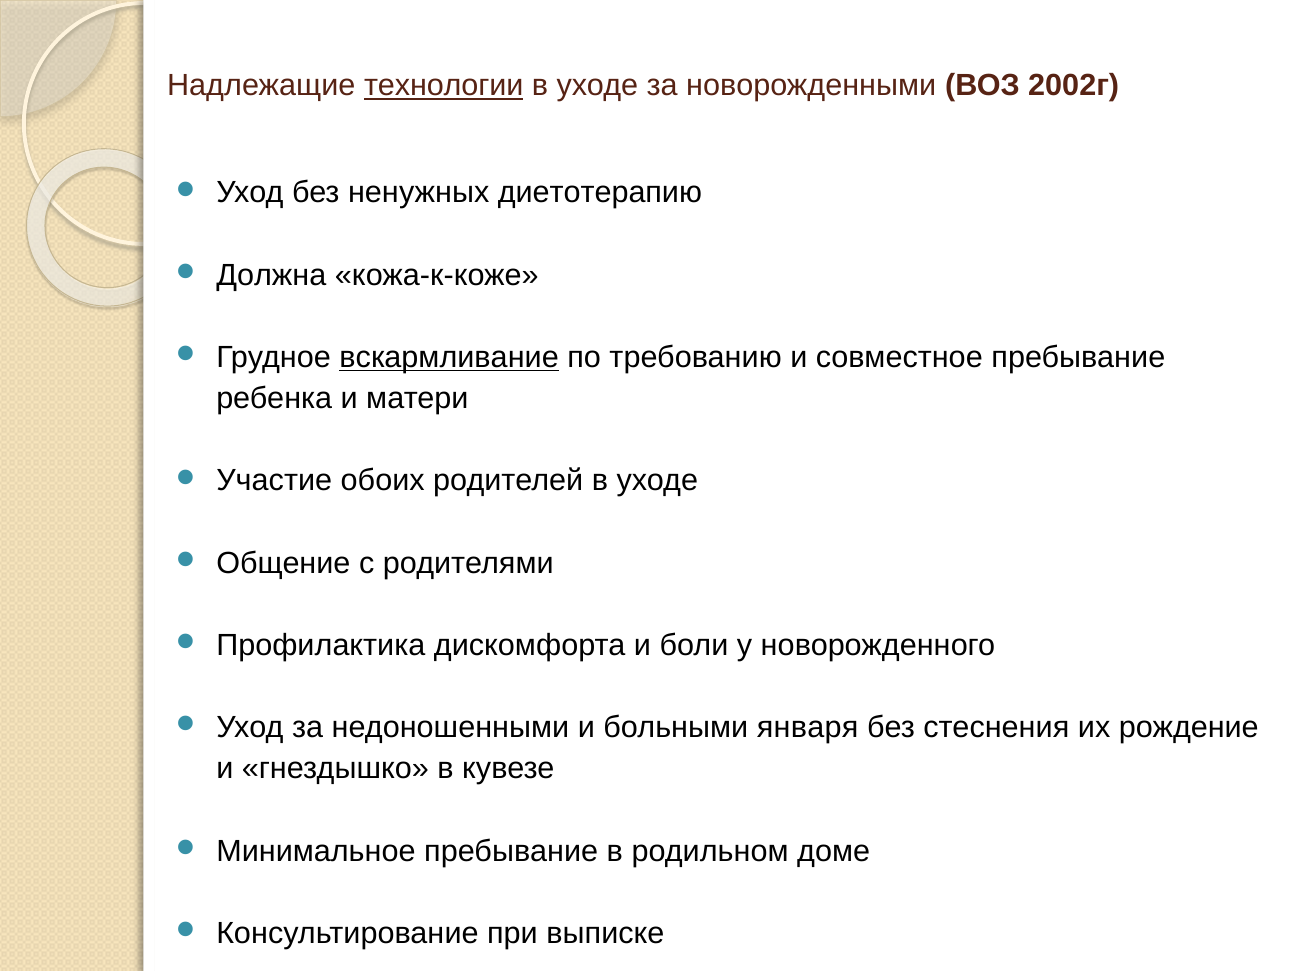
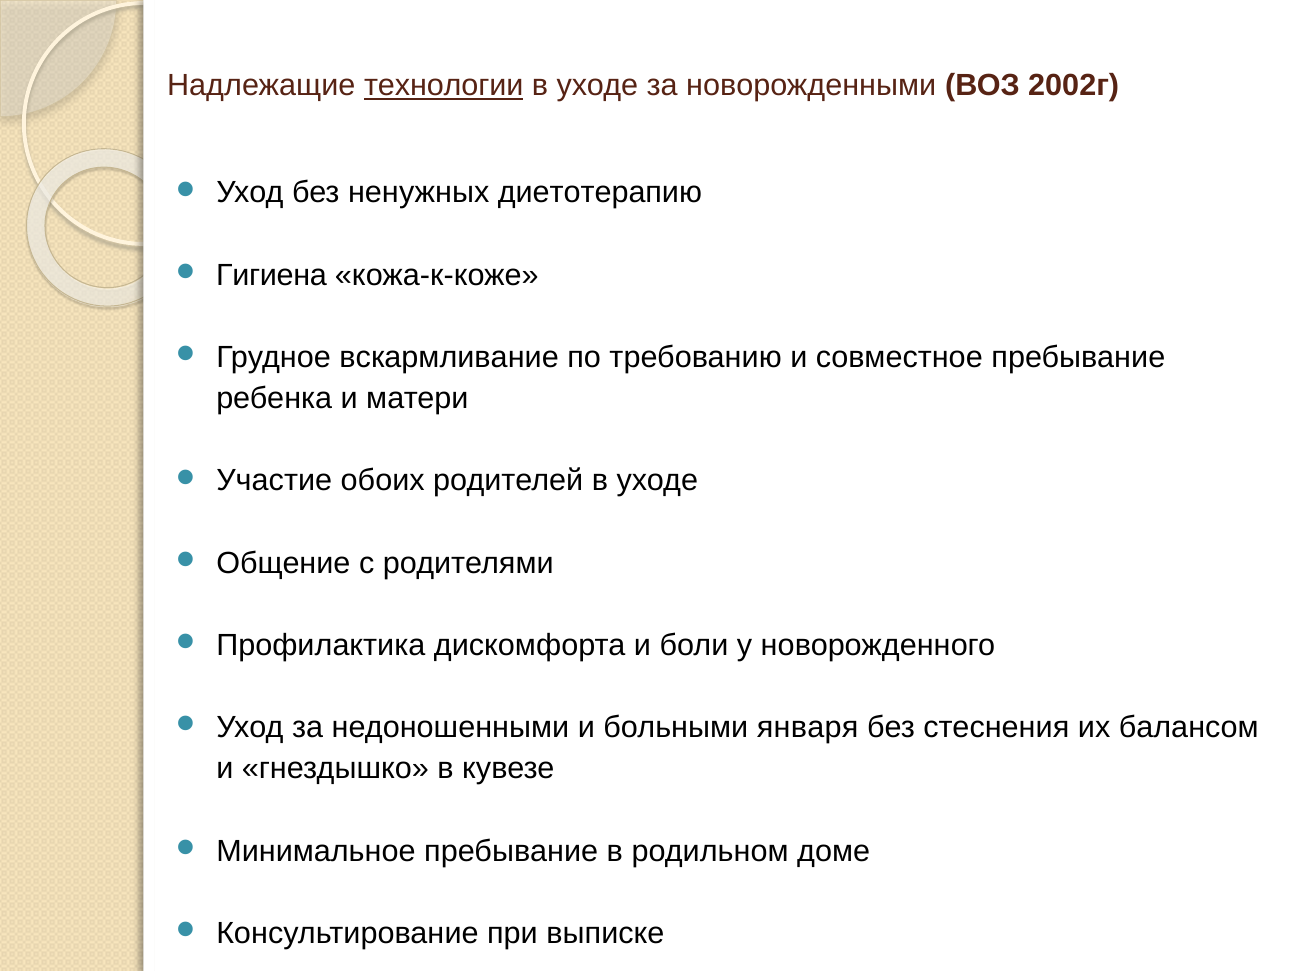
Должна: Должна -> Гигиена
вскармливание underline: present -> none
рождение: рождение -> балансом
